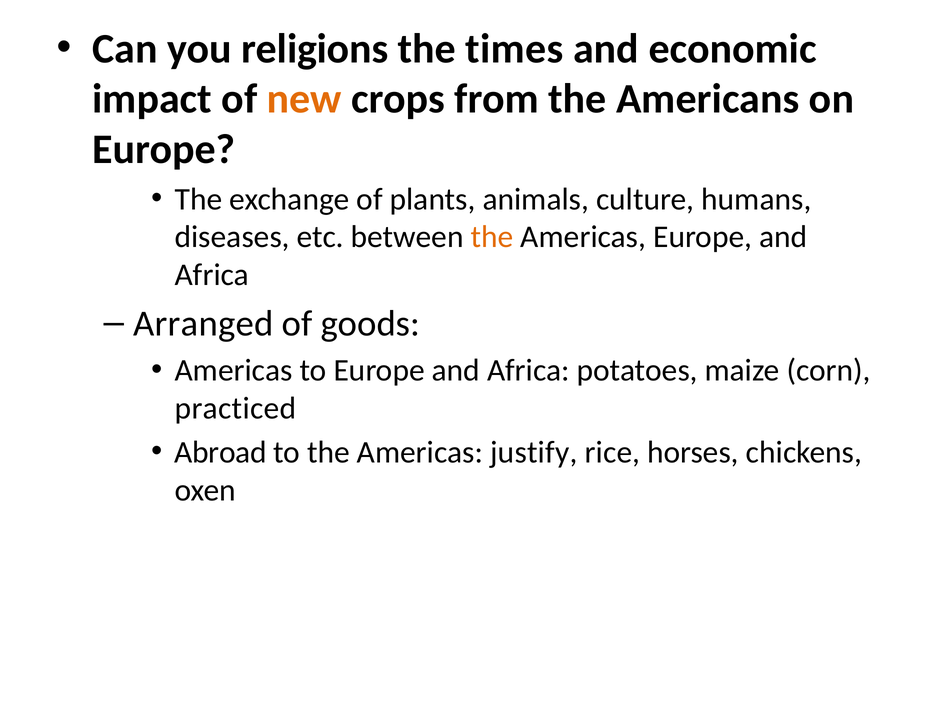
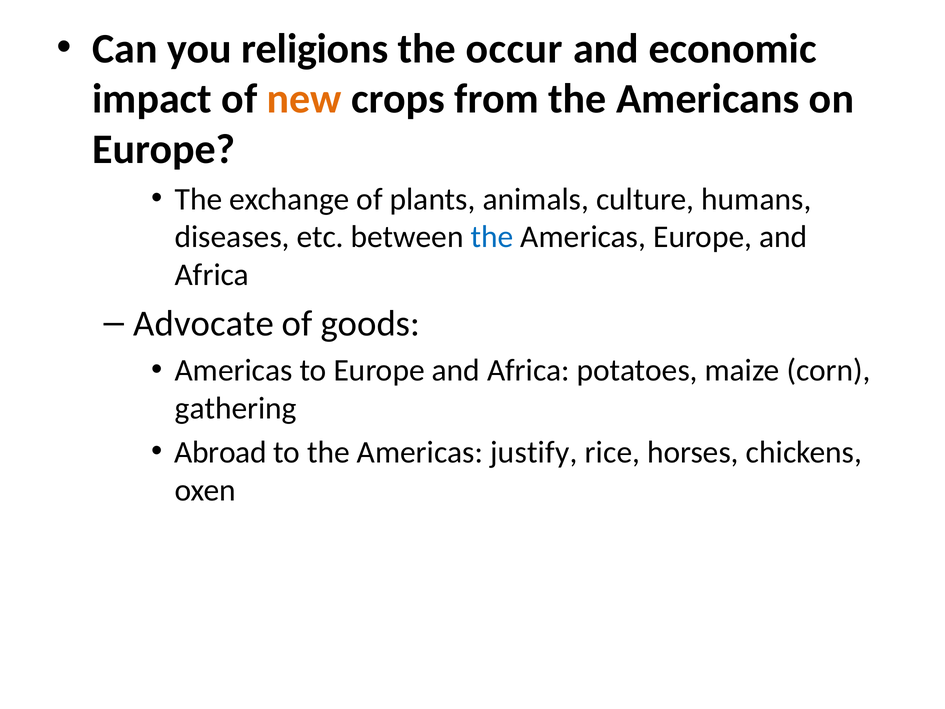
times: times -> occur
the at (492, 237) colour: orange -> blue
Arranged: Arranged -> Advocate
practiced: practiced -> gathering
